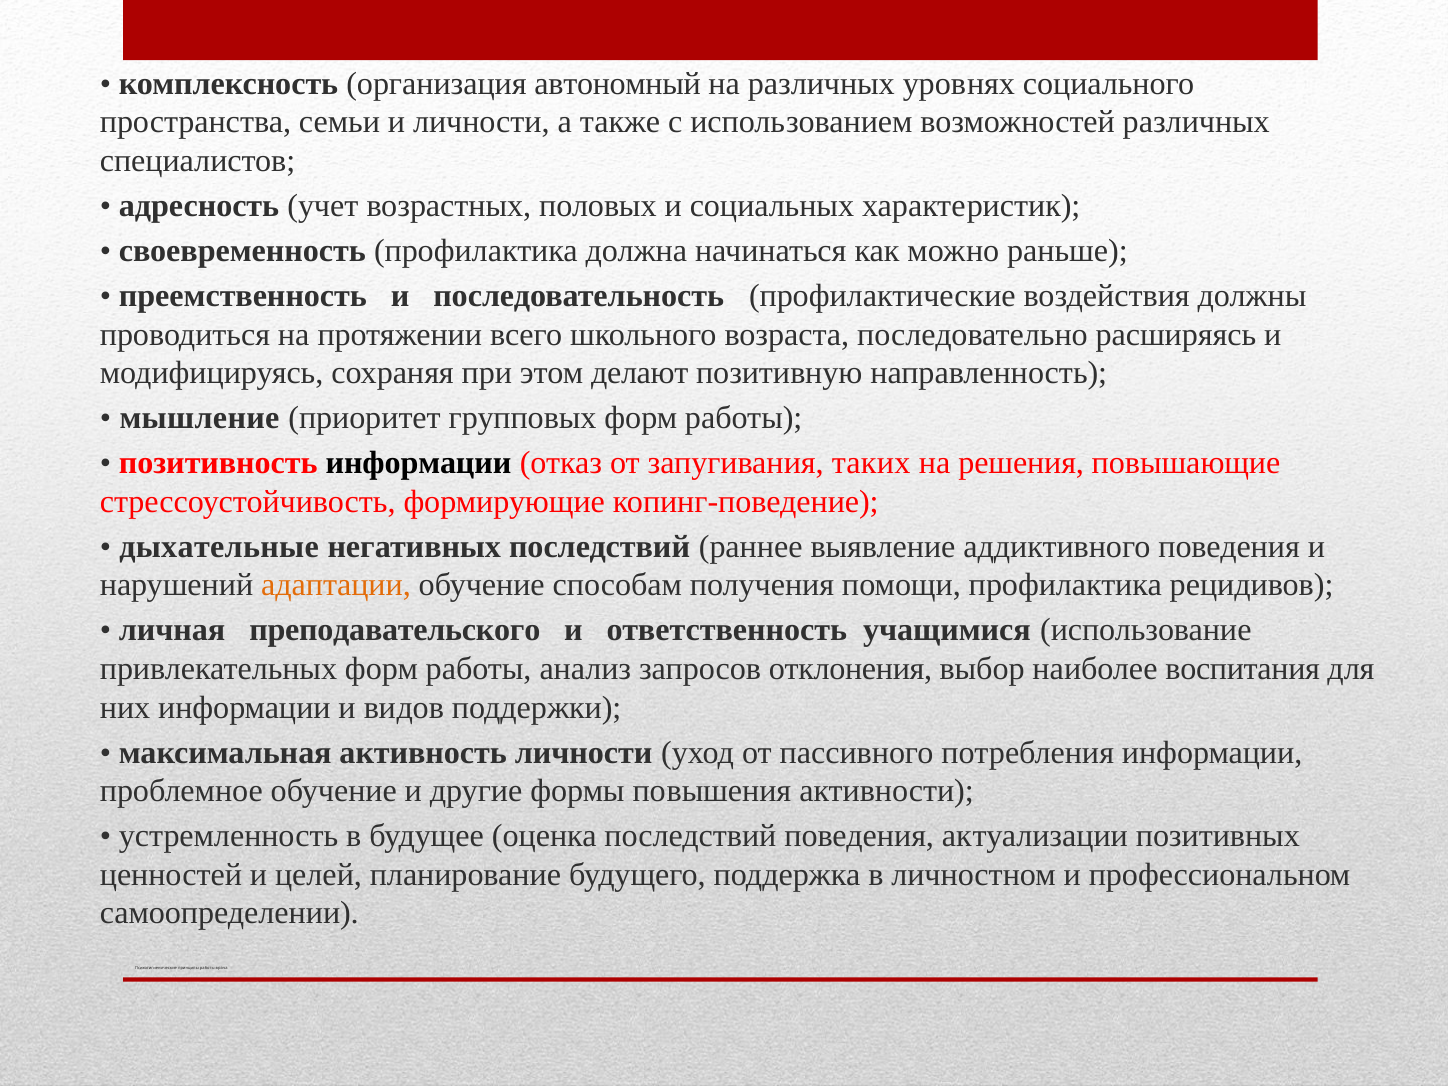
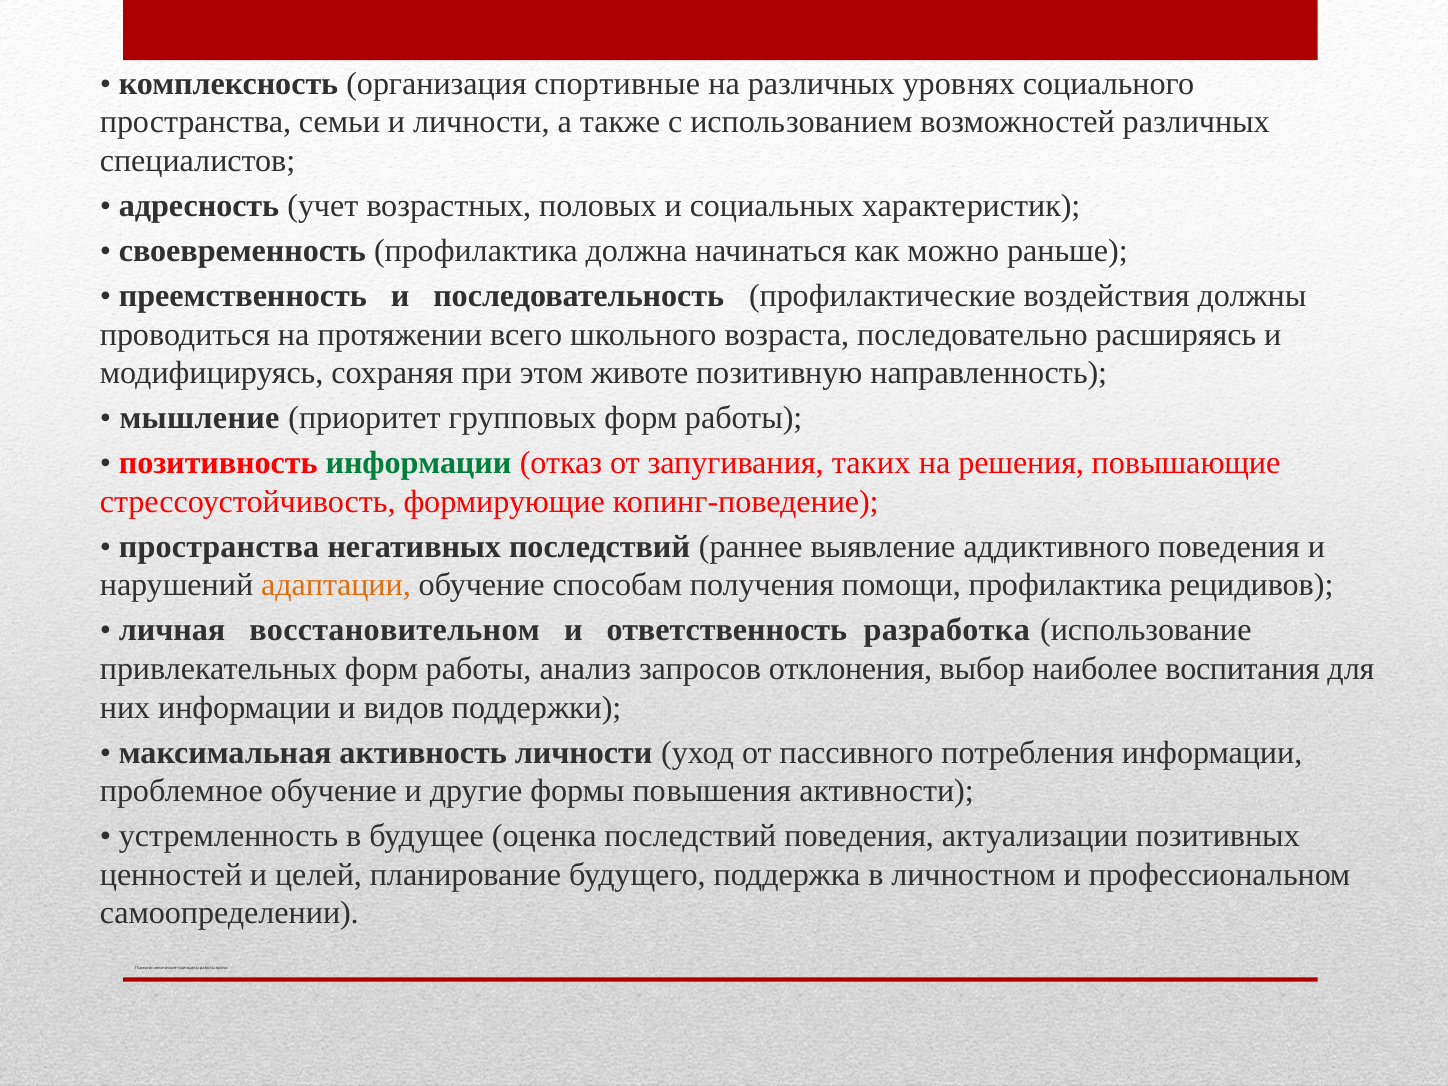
автономный: автономный -> спортивные
делают: делают -> животе
информации at (418, 463) colour: black -> green
дыхательные at (219, 547): дыхательные -> пространства
преподавательского: преподавательского -> восстановительном
учащимися: учащимися -> разработка
